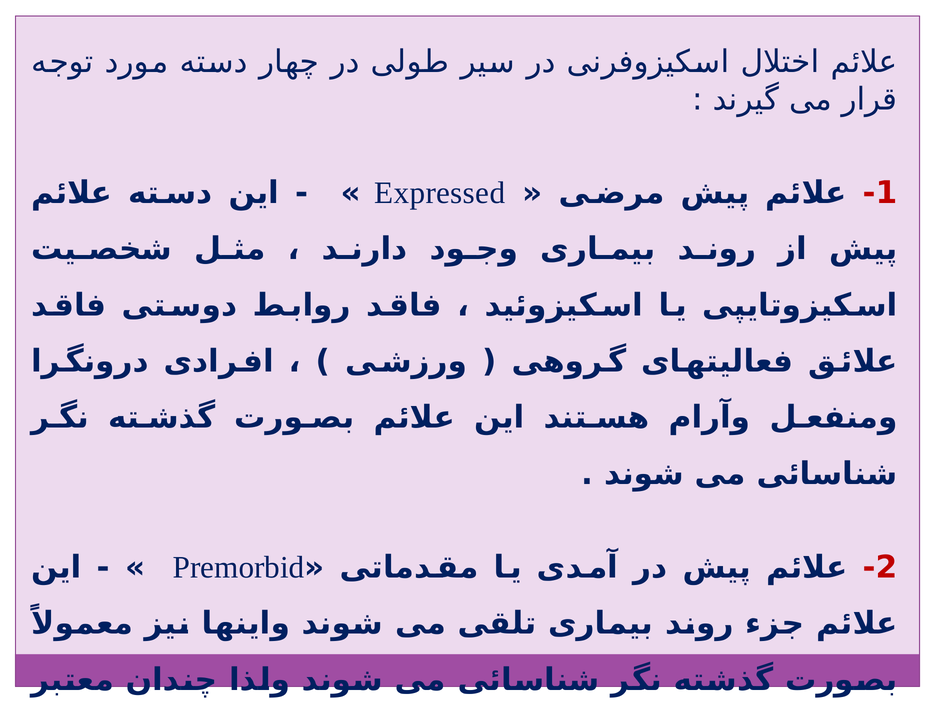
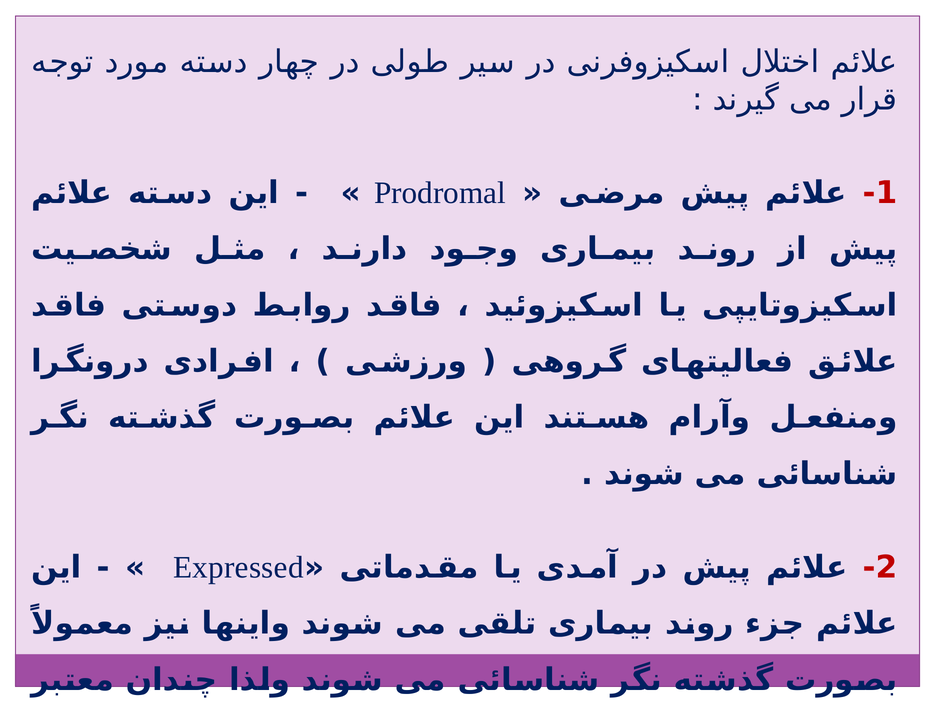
Expressed: Expressed -> Prodromal
Premorbid: Premorbid -> Expressed
